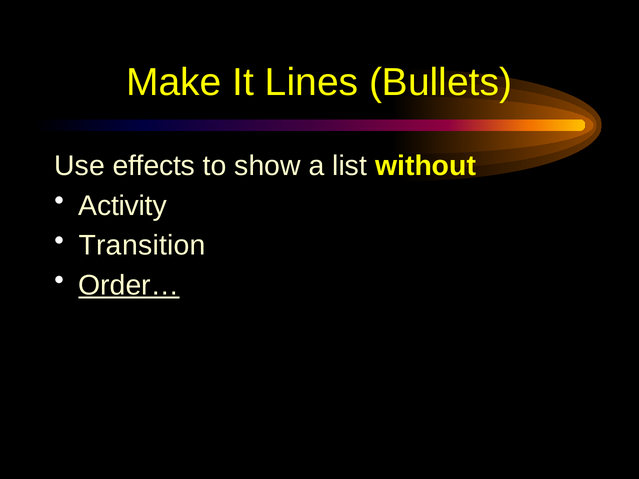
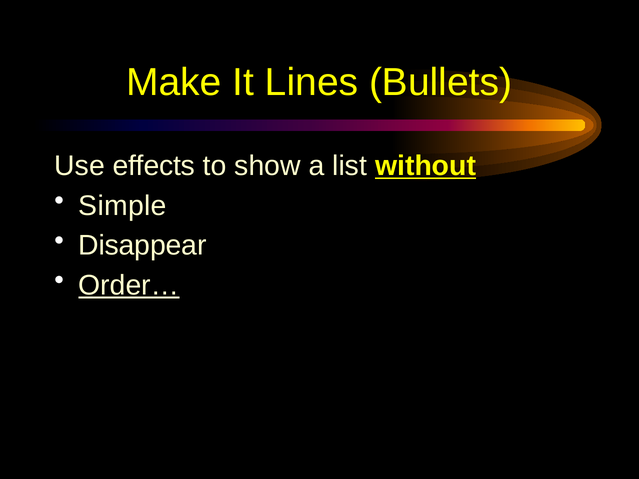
without underline: none -> present
Activity: Activity -> Simple
Transition: Transition -> Disappear
